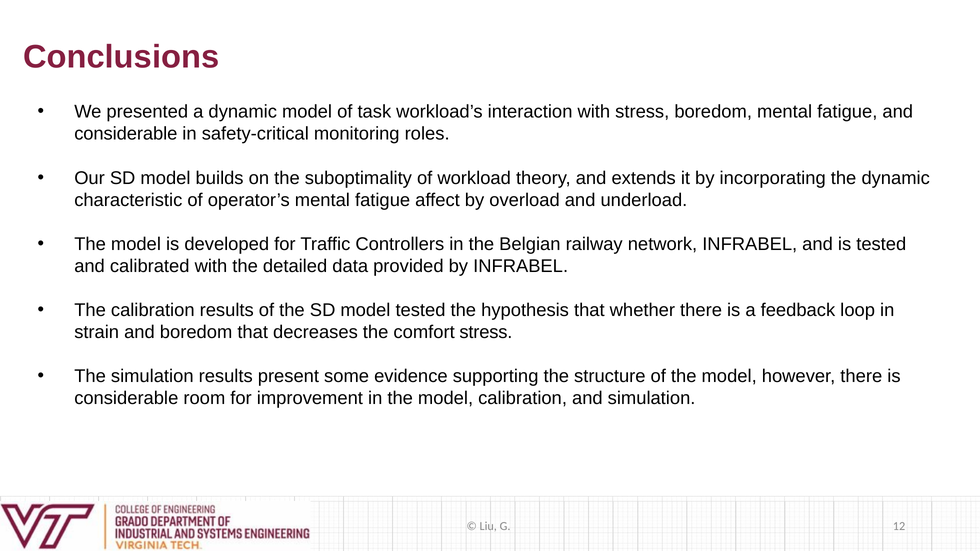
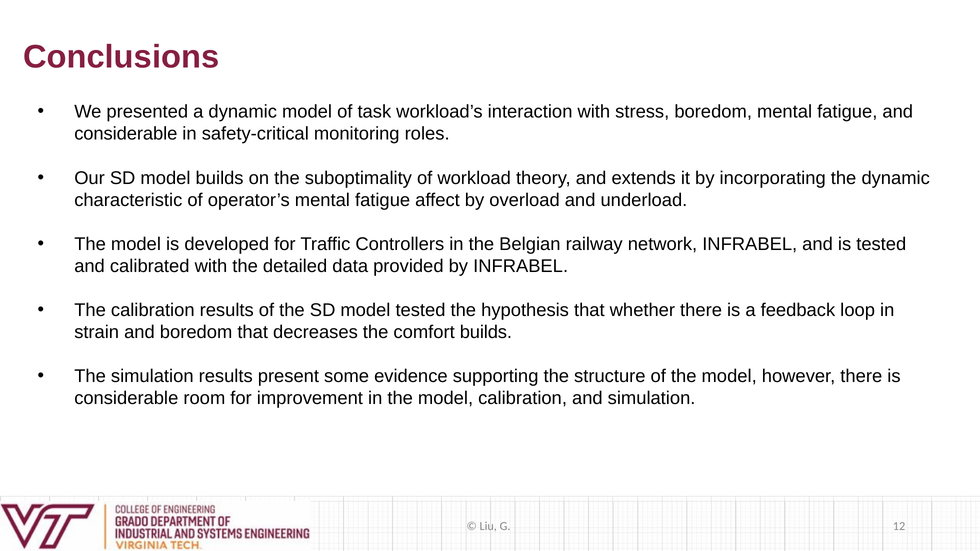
comfort stress: stress -> builds
